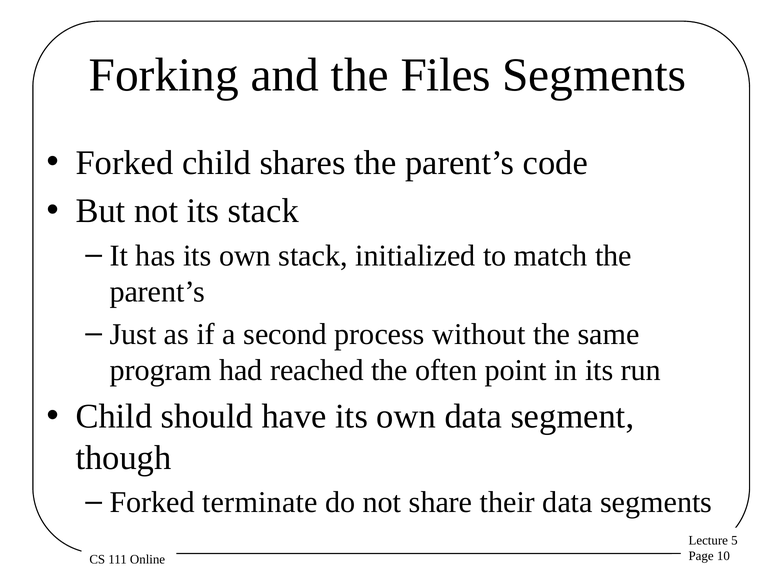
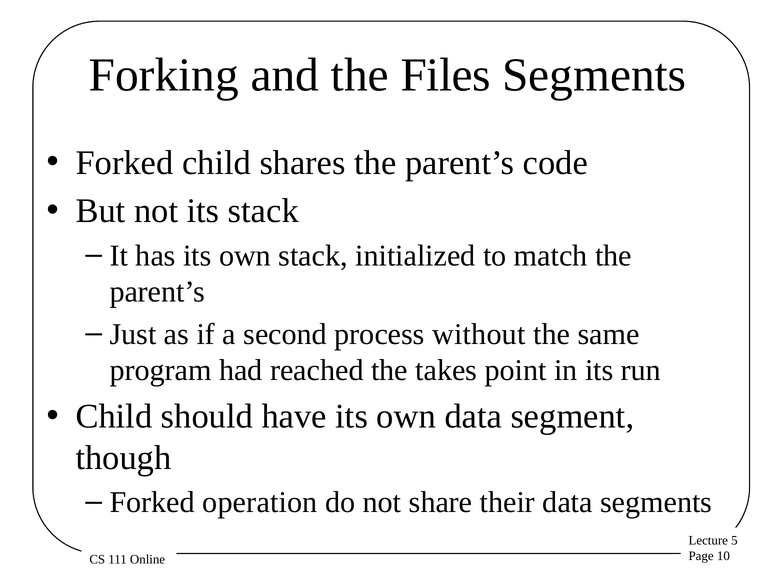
often: often -> takes
terminate: terminate -> operation
